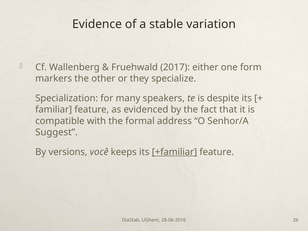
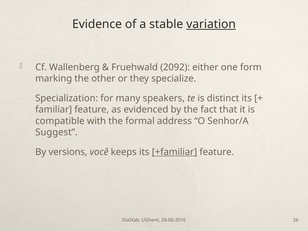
variation underline: none -> present
2017: 2017 -> 2092
markers: markers -> marking
despite: despite -> distinct
